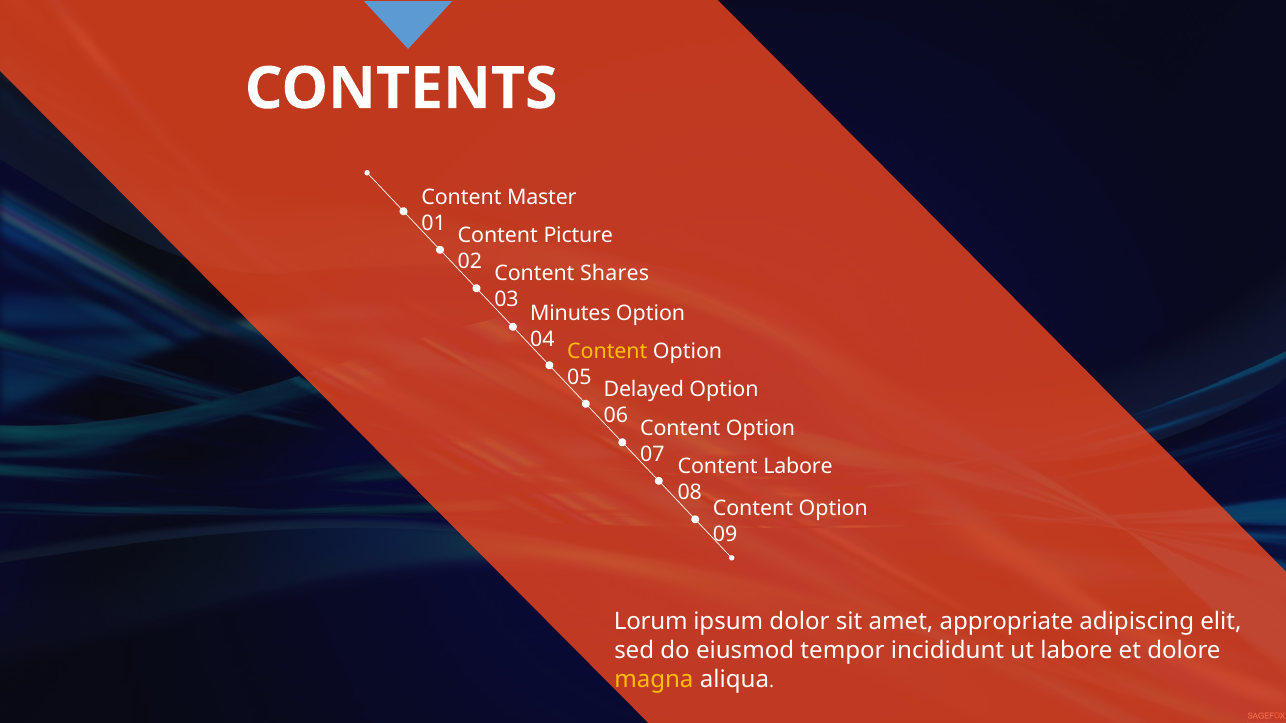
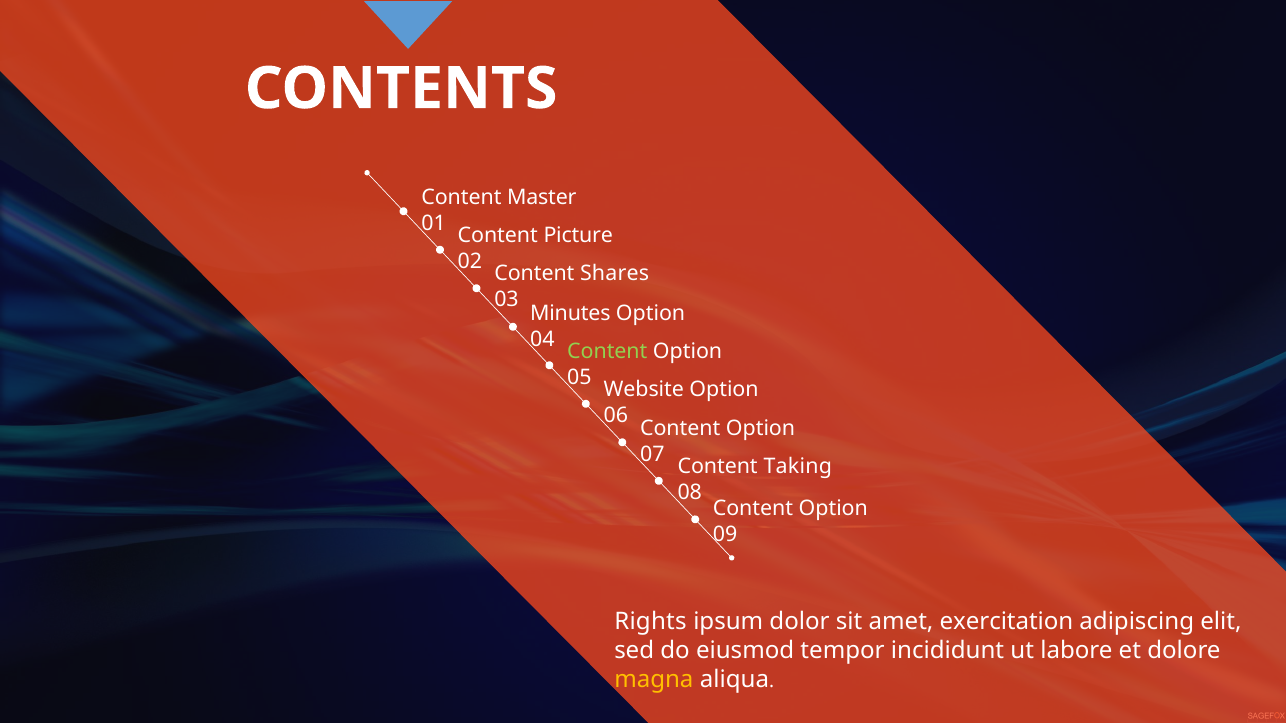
Content at (607, 352) colour: yellow -> light green
Delayed: Delayed -> Website
Content Labore: Labore -> Taking
Lorum: Lorum -> Rights
appropriate: appropriate -> exercitation
